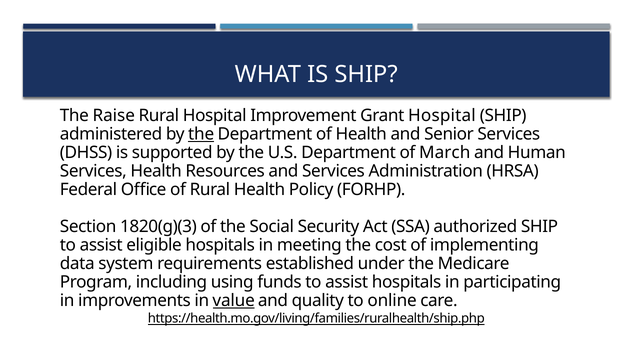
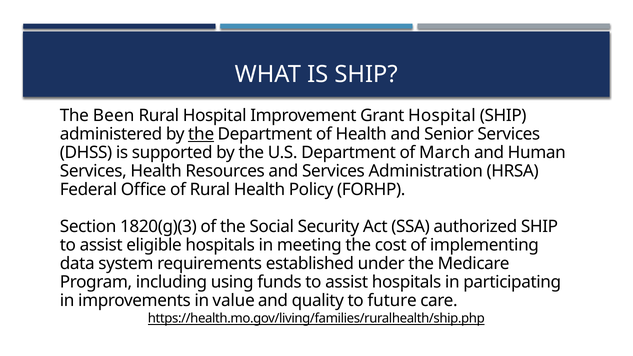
Raise: Raise -> Been
value underline: present -> none
online: online -> future
